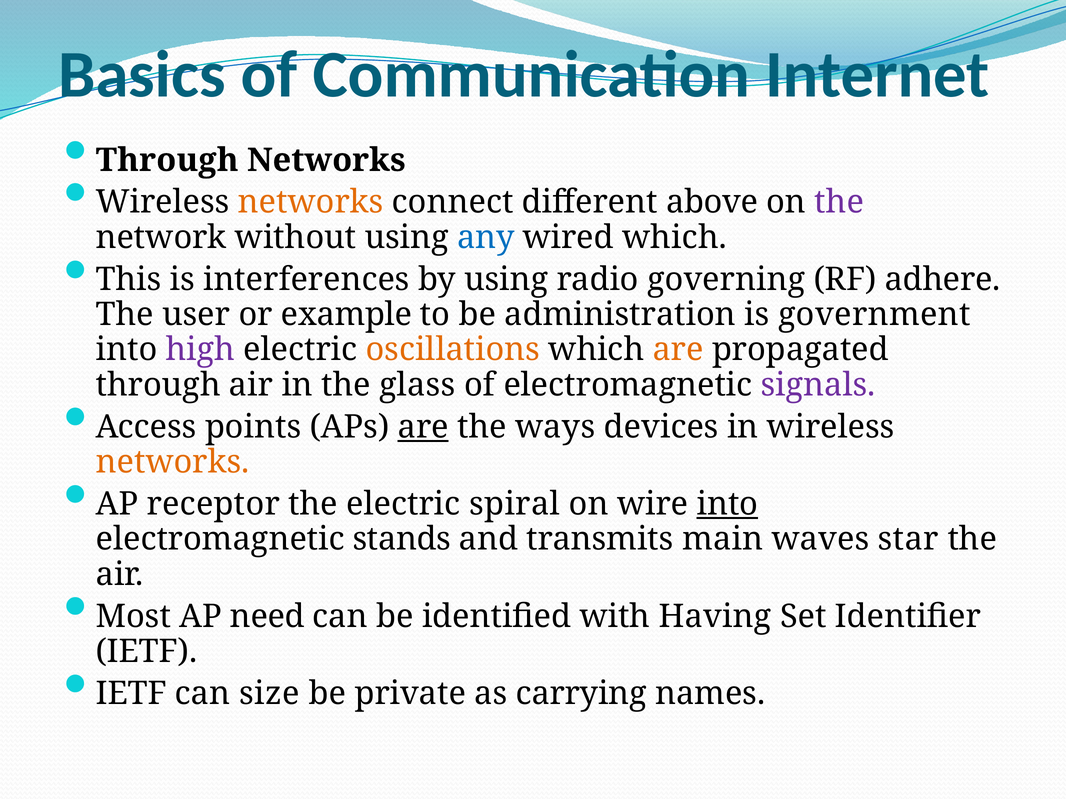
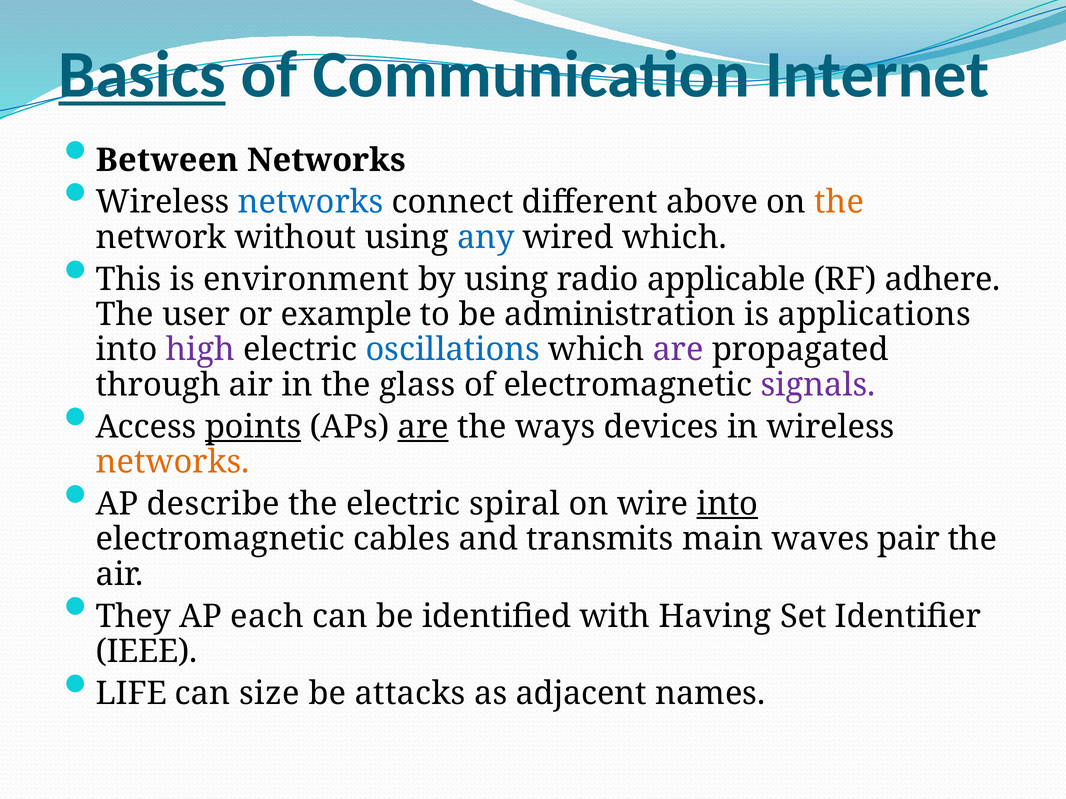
Basics underline: none -> present
Through at (167, 160): Through -> Between
networks at (311, 202) colour: orange -> blue
the at (839, 202) colour: purple -> orange
interferences: interferences -> environment
governing: governing -> applicable
government: government -> applications
oscillations colour: orange -> blue
are at (678, 350) colour: orange -> purple
points underline: none -> present
receptor: receptor -> describe
stands: stands -> cables
star: star -> pair
Most: Most -> They
need: need -> each
IETF at (147, 652): IETF -> IEEE
IETF at (131, 694): IETF -> LIFE
private: private -> attacks
carrying: carrying -> adjacent
